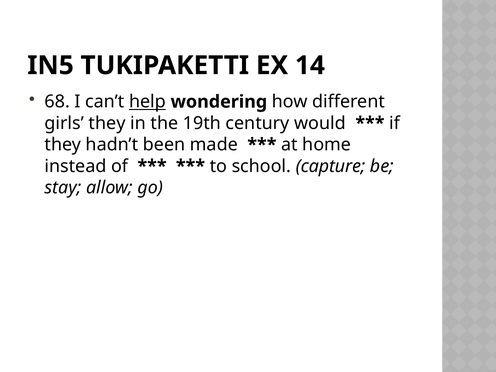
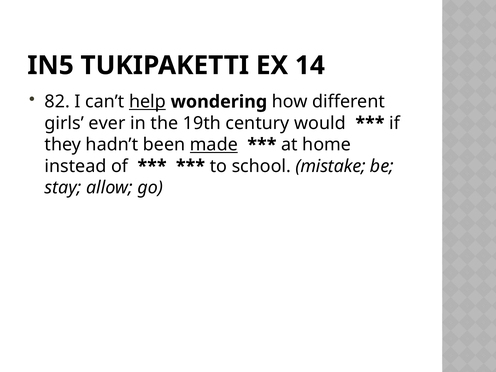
68: 68 -> 82
girls they: they -> ever
made underline: none -> present
capture: capture -> mistake
